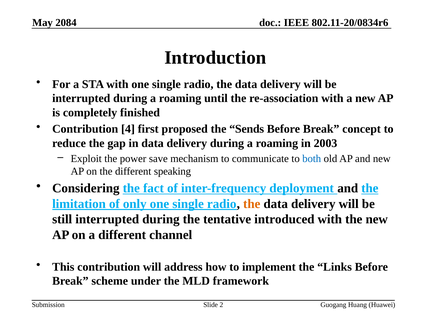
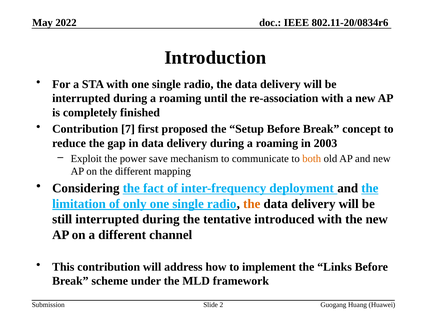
2084: 2084 -> 2022
4: 4 -> 7
Sends: Sends -> Setup
both colour: blue -> orange
speaking: speaking -> mapping
